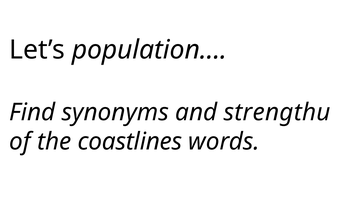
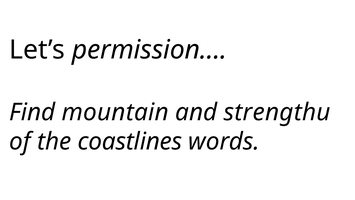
population…: population… -> permission…
synonyms: synonyms -> mountain
